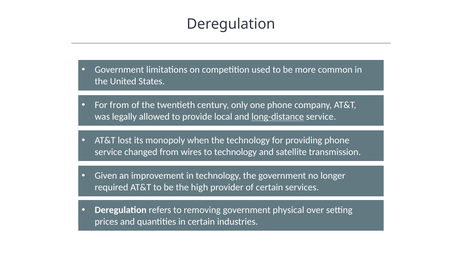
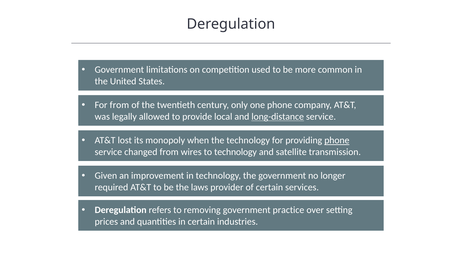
phone at (337, 140) underline: none -> present
high: high -> laws
physical: physical -> practice
